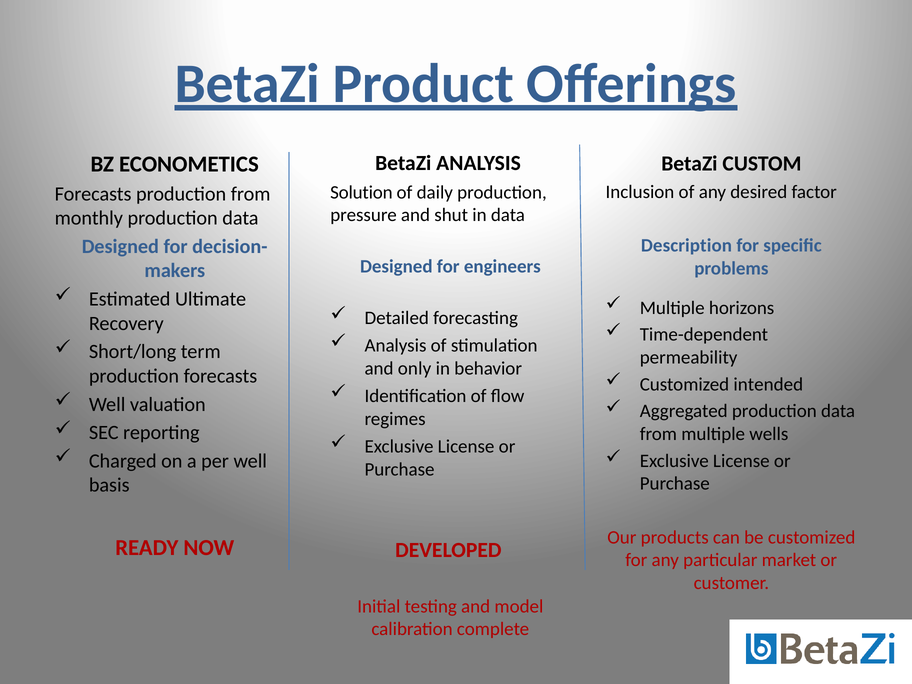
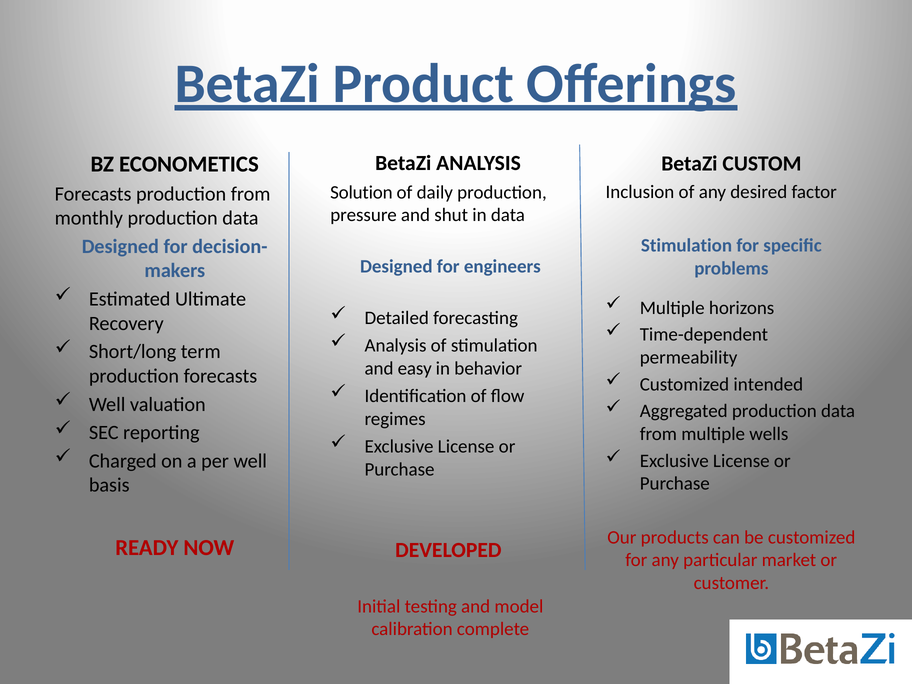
Description at (686, 245): Description -> Stimulation
only: only -> easy
